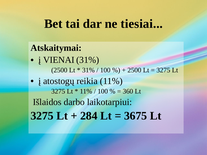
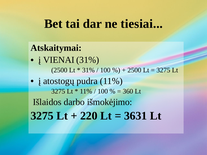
reikia: reikia -> pudra
laikotarpiui: laikotarpiui -> išmokėjimo
284: 284 -> 220
3675: 3675 -> 3631
